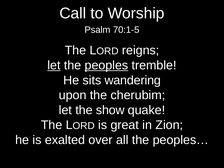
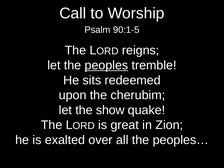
70:1-5: 70:1-5 -> 90:1-5
let at (54, 65) underline: present -> none
wandering: wandering -> redeemed
